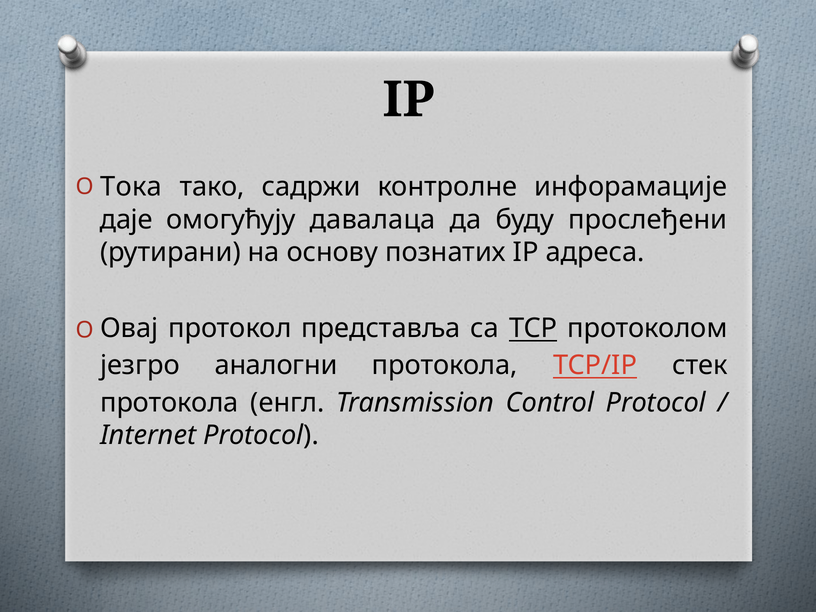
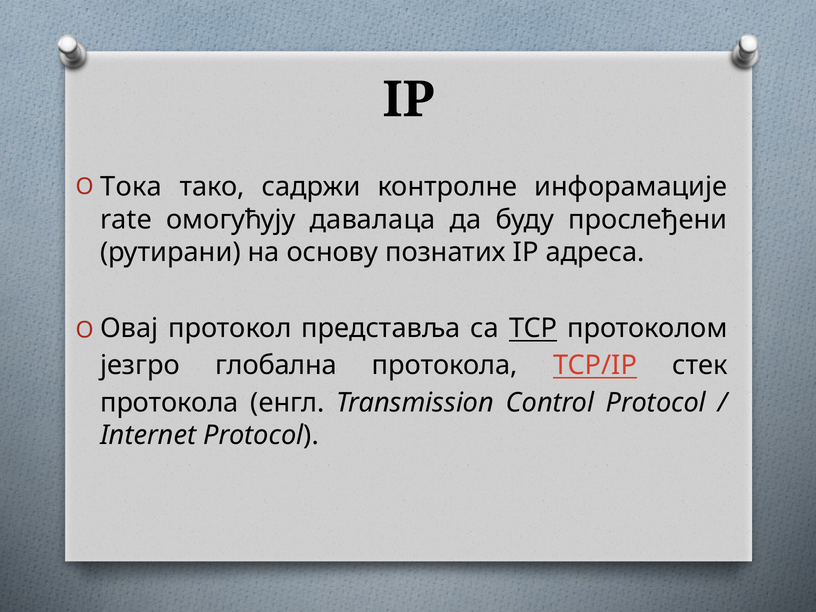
даје: даје -> rate
аналогни: аналогни -> глобална
